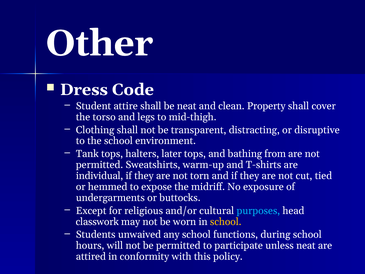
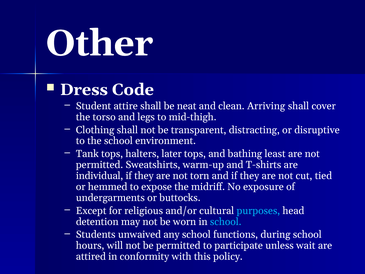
Property: Property -> Arriving
from: from -> least
classwork: classwork -> detention
school at (226, 221) colour: yellow -> light blue
unless neat: neat -> wait
